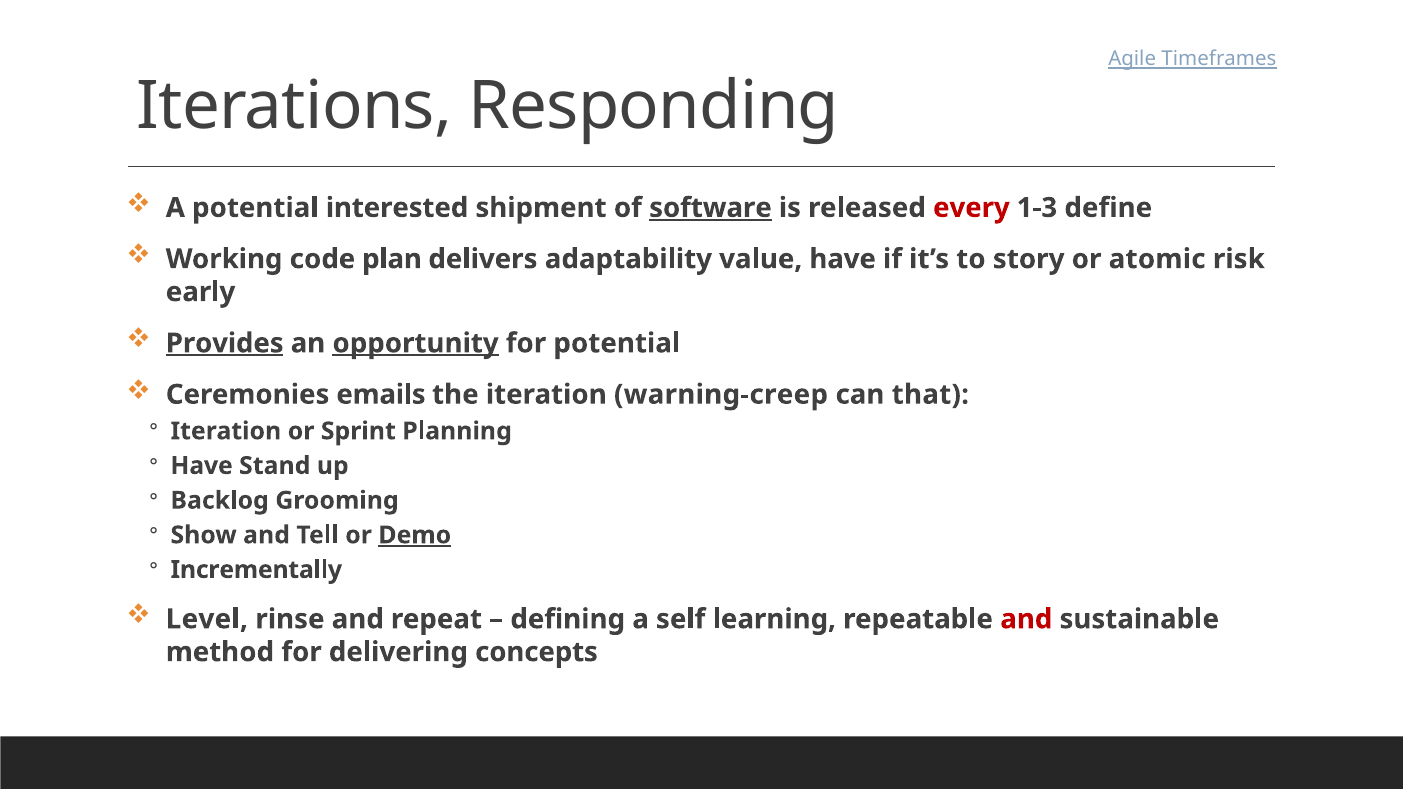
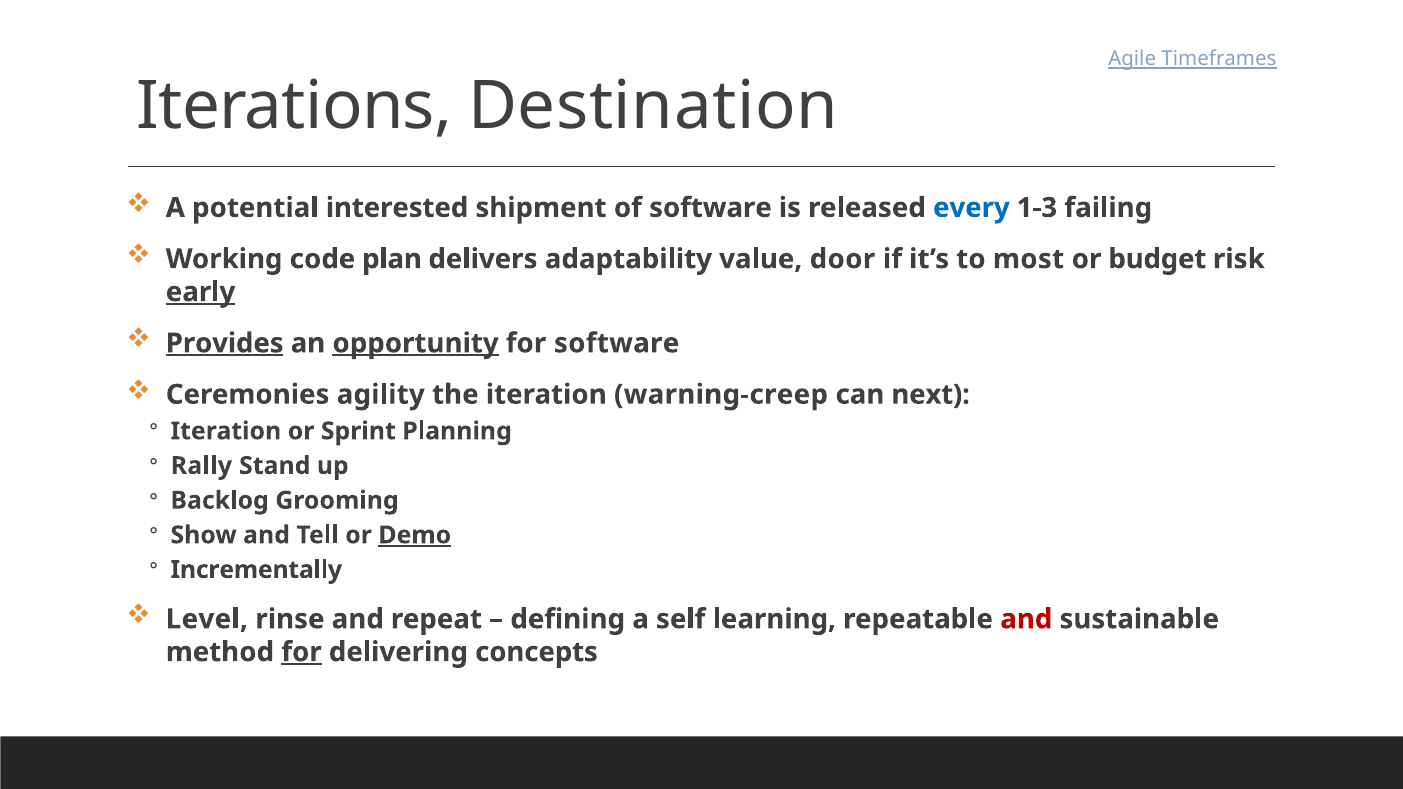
Responding: Responding -> Destination
software at (710, 208) underline: present -> none
every colour: red -> blue
define: define -> failing
value have: have -> door
story: story -> most
atomic: atomic -> budget
early underline: none -> present
for potential: potential -> software
emails: emails -> agility
that: that -> next
Have at (202, 466): Have -> Rally
for at (302, 652) underline: none -> present
